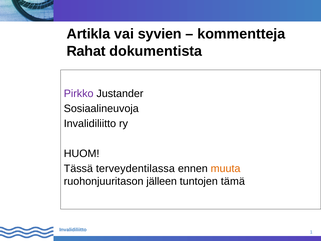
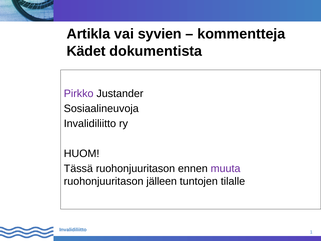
Rahat: Rahat -> Kädet
Tässä terveydentilassa: terveydentilassa -> ruohonjuuritason
muuta colour: orange -> purple
tämä: tämä -> tilalle
